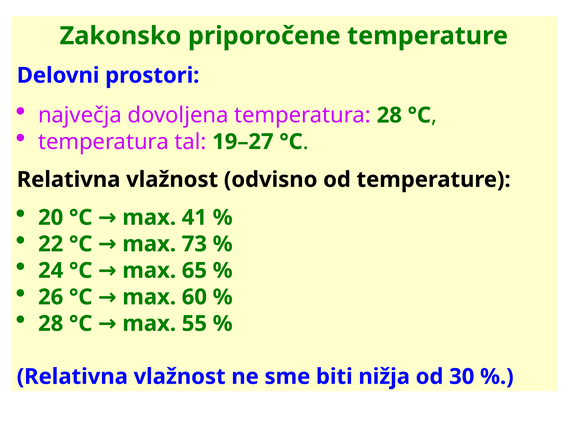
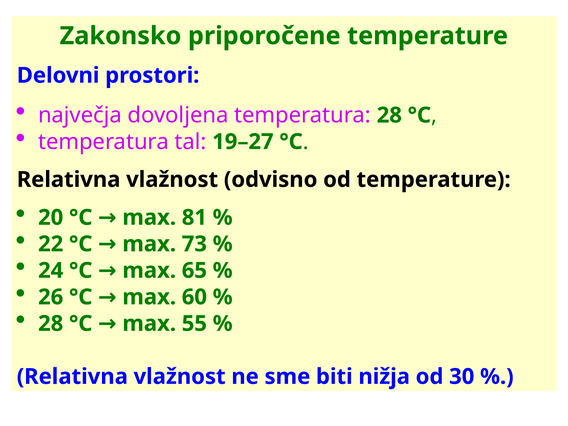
41: 41 -> 81
